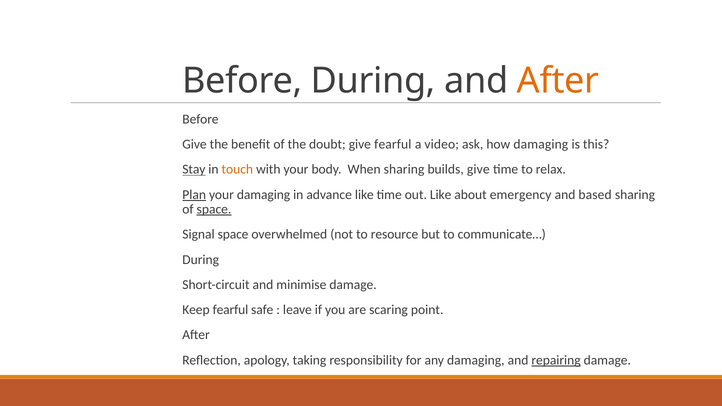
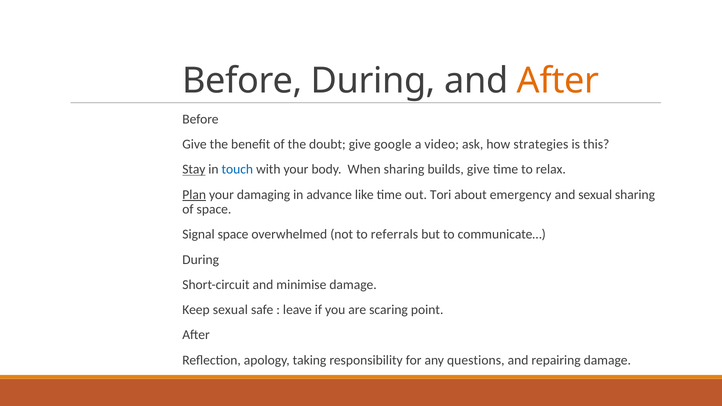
give fearful: fearful -> google
how damaging: damaging -> strategies
touch colour: orange -> blue
out Like: Like -> Tori
and based: based -> sexual
space at (214, 209) underline: present -> none
resource: resource -> referrals
Keep fearful: fearful -> sexual
any damaging: damaging -> questions
repairing underline: present -> none
